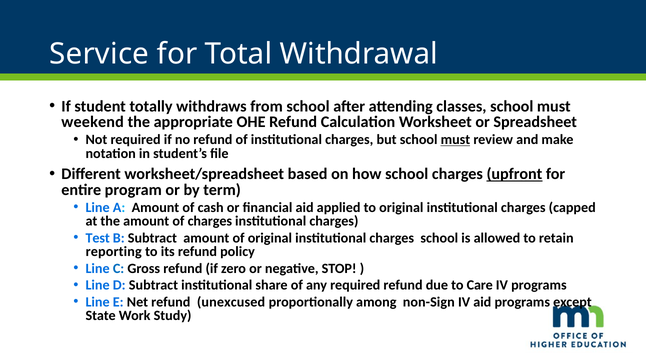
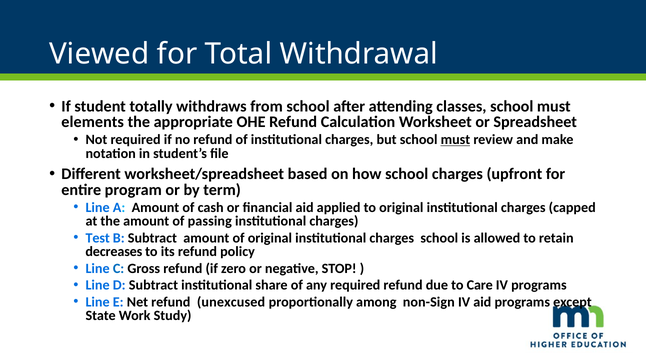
Service: Service -> Viewed
weekend: weekend -> elements
upfront underline: present -> none
of charges: charges -> passing
reporting: reporting -> decreases
